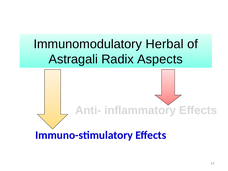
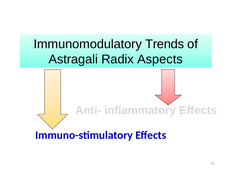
Herbal: Herbal -> Trends
